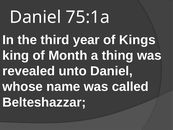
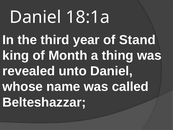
75:1a: 75:1a -> 18:1a
Kings: Kings -> Stand
